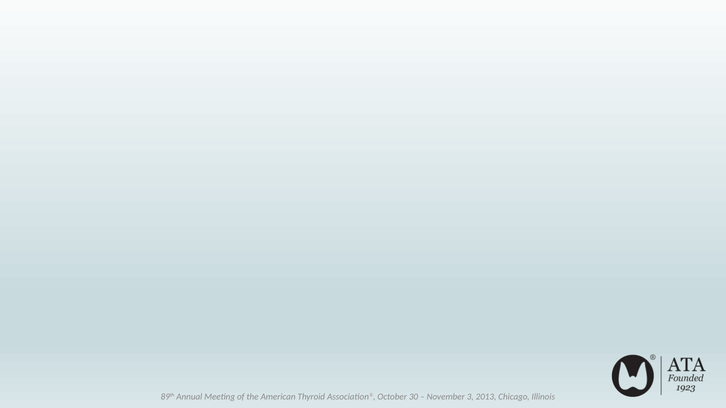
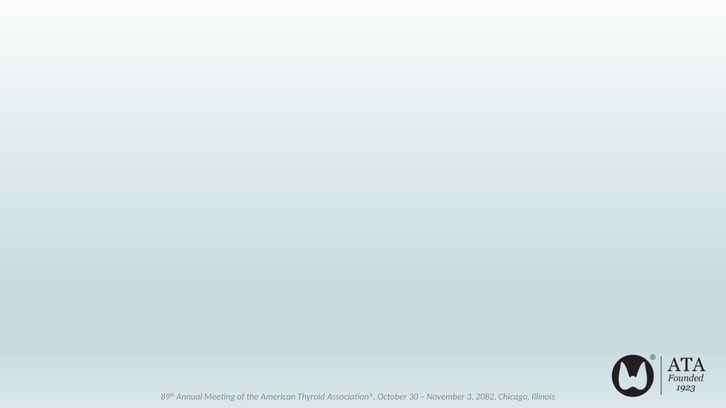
2013: 2013 -> 2082
